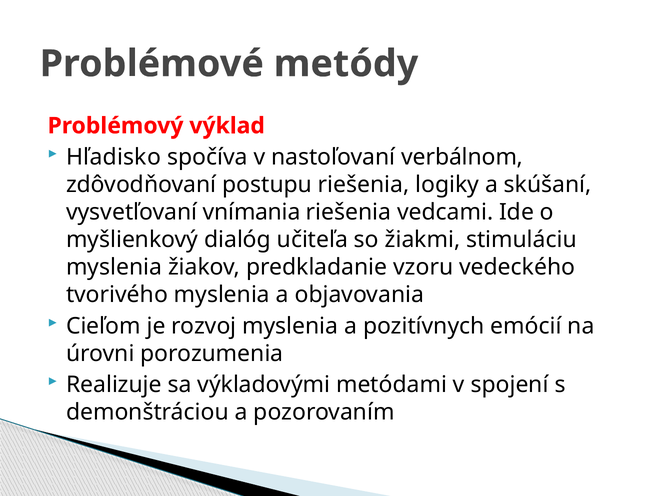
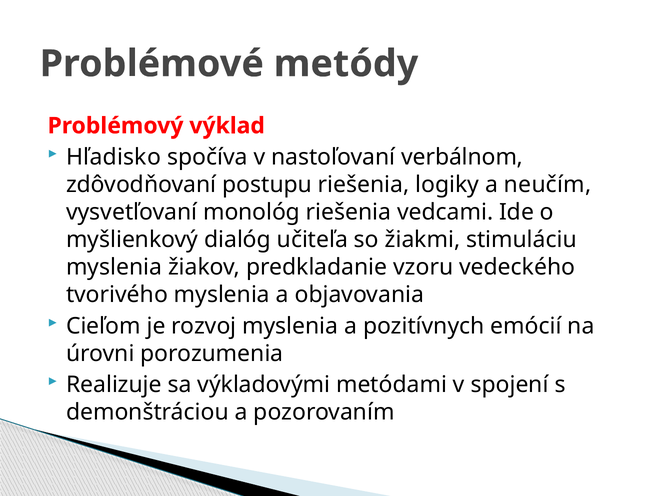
skúšaní: skúšaní -> neučím
vnímania: vnímania -> monológ
